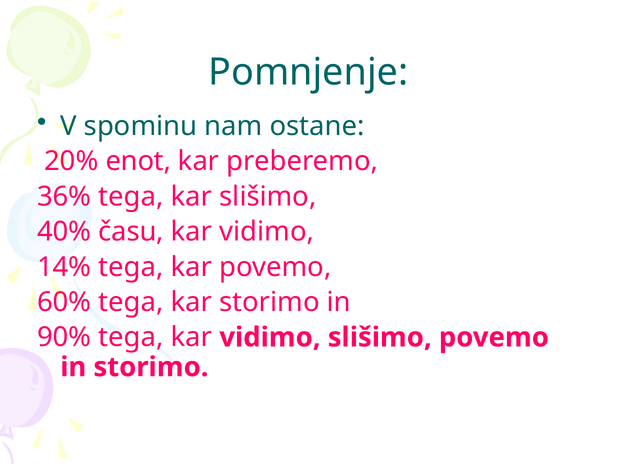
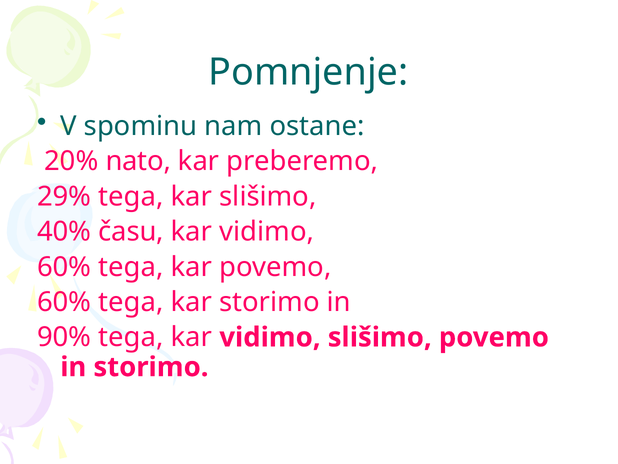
enot: enot -> nato
36%: 36% -> 29%
14% at (64, 267): 14% -> 60%
